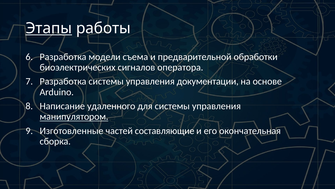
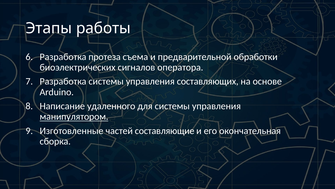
Этапы underline: present -> none
модели: модели -> протеза
документации: документации -> составляющих
